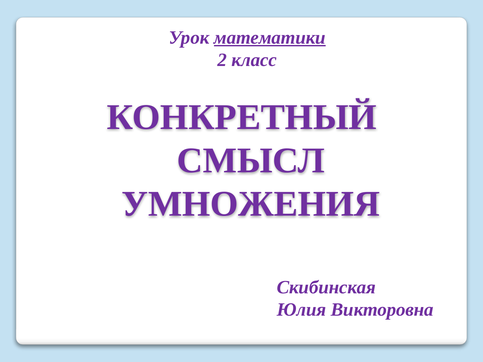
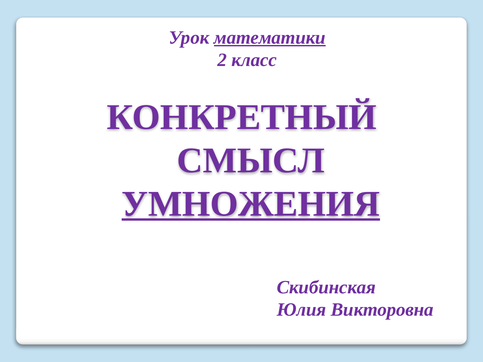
УМНОЖЕНИЯ underline: none -> present
